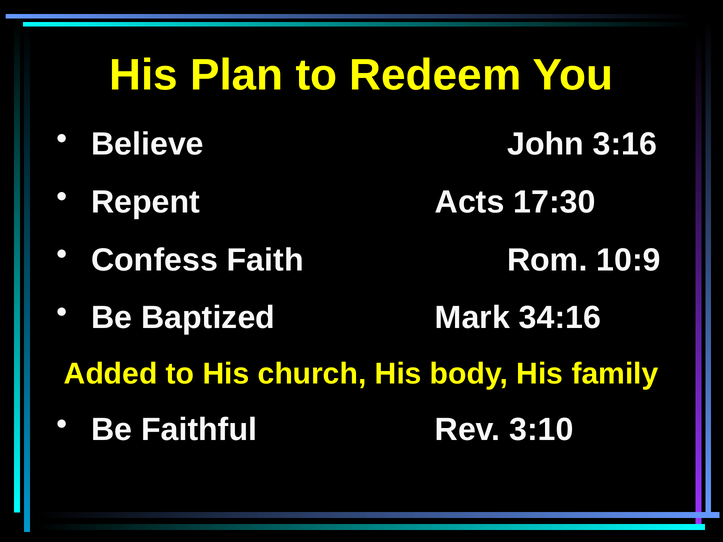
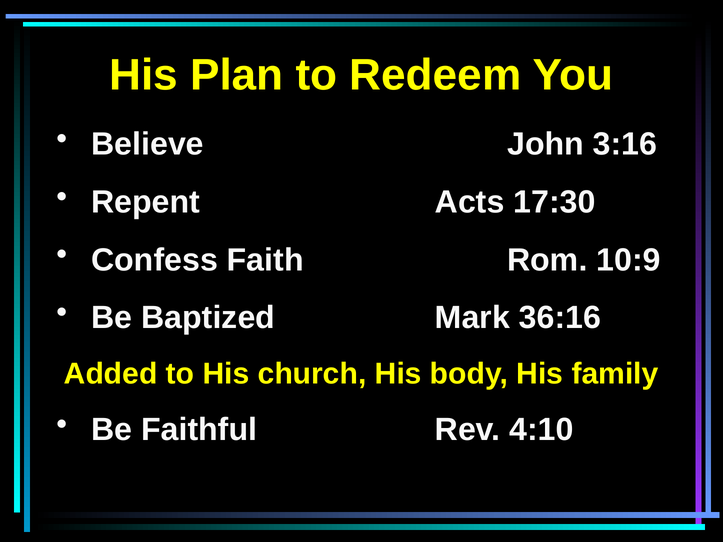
34:16: 34:16 -> 36:16
3:10: 3:10 -> 4:10
